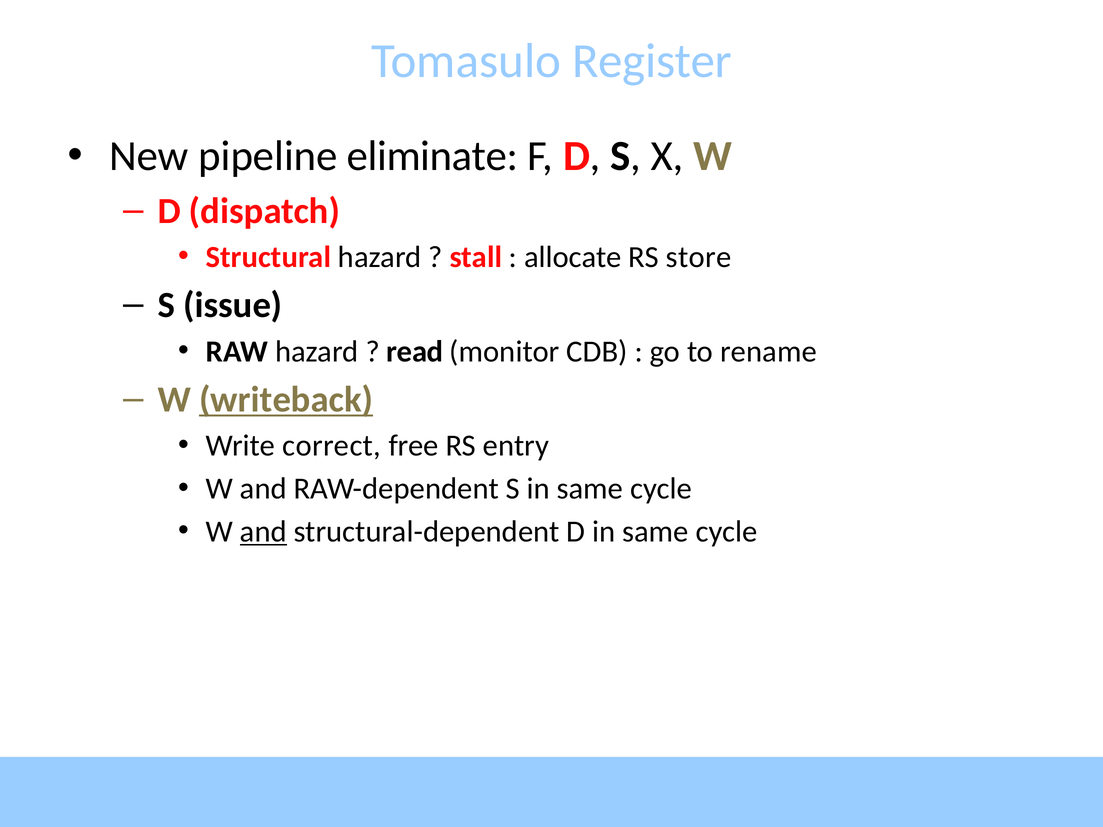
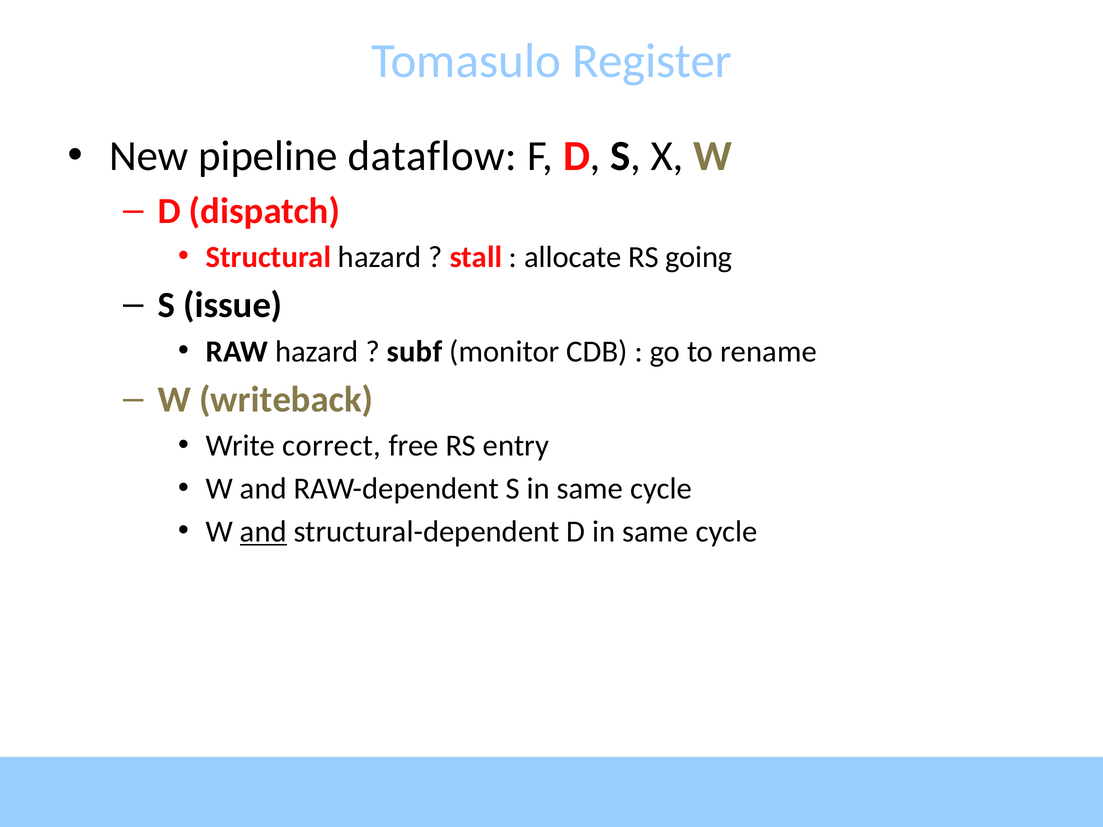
eliminate: eliminate -> dataflow
store: store -> going
read: read -> subf
writeback underline: present -> none
